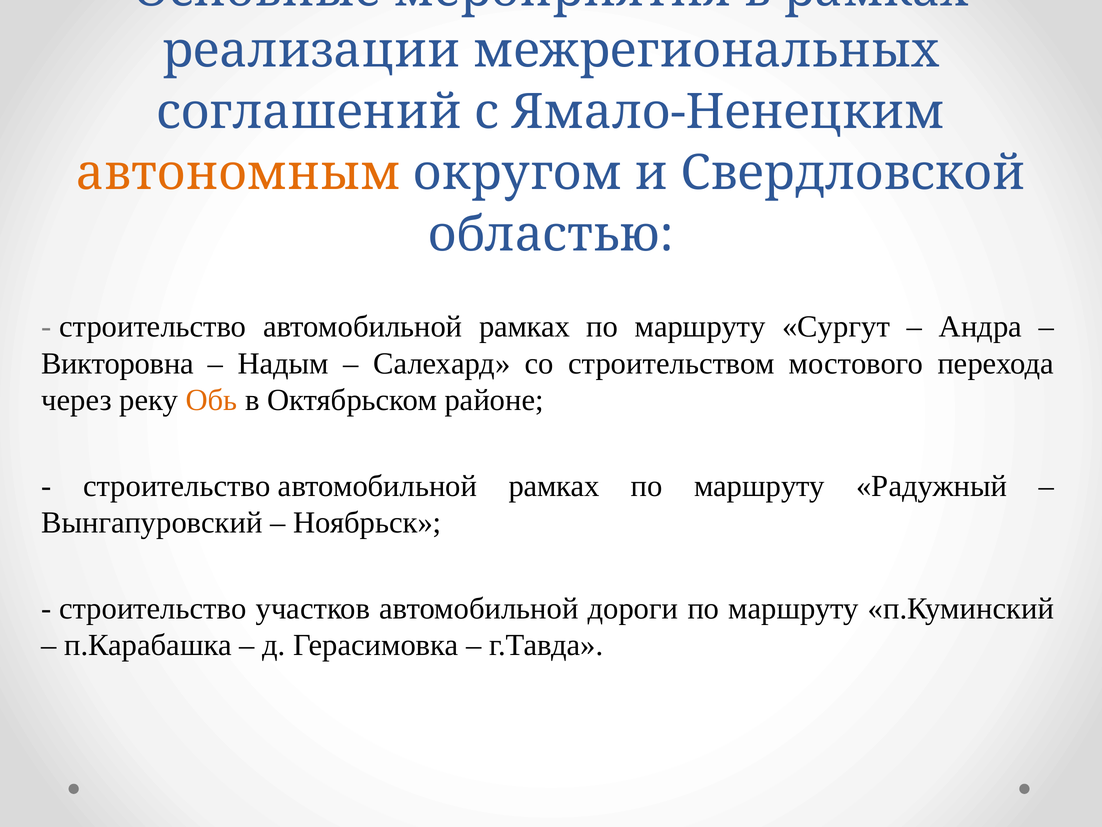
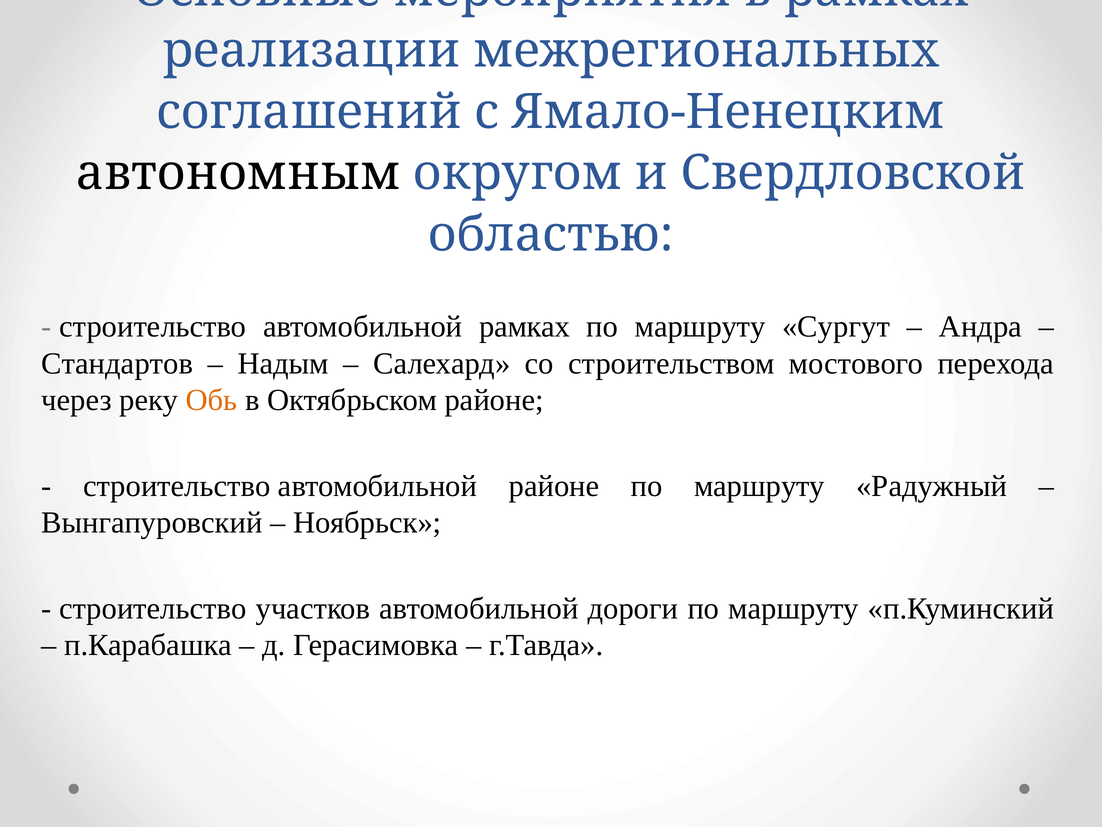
автономным colour: orange -> black
Викторовна: Викторовна -> Стандартов
рамках at (554, 486): рамках -> районе
